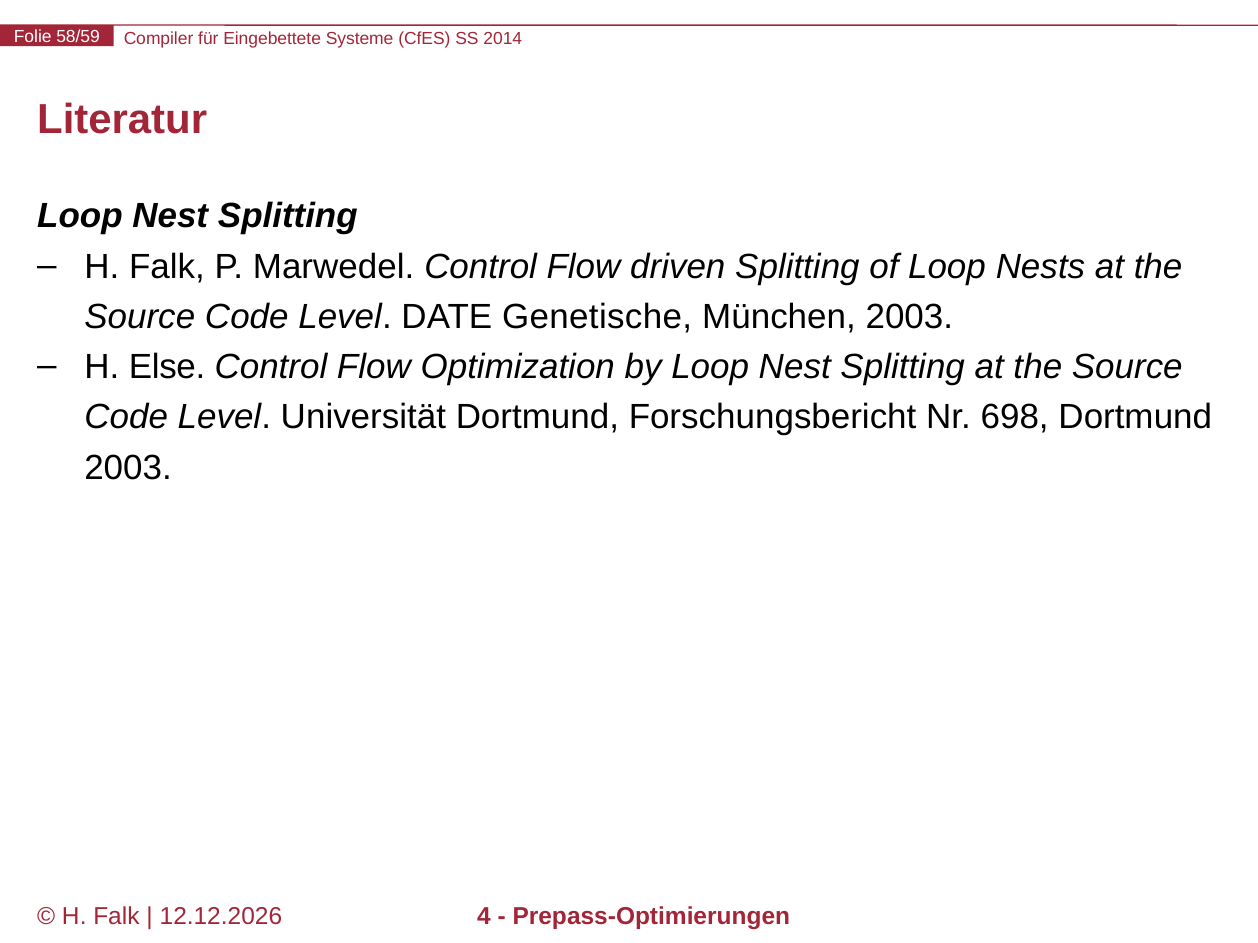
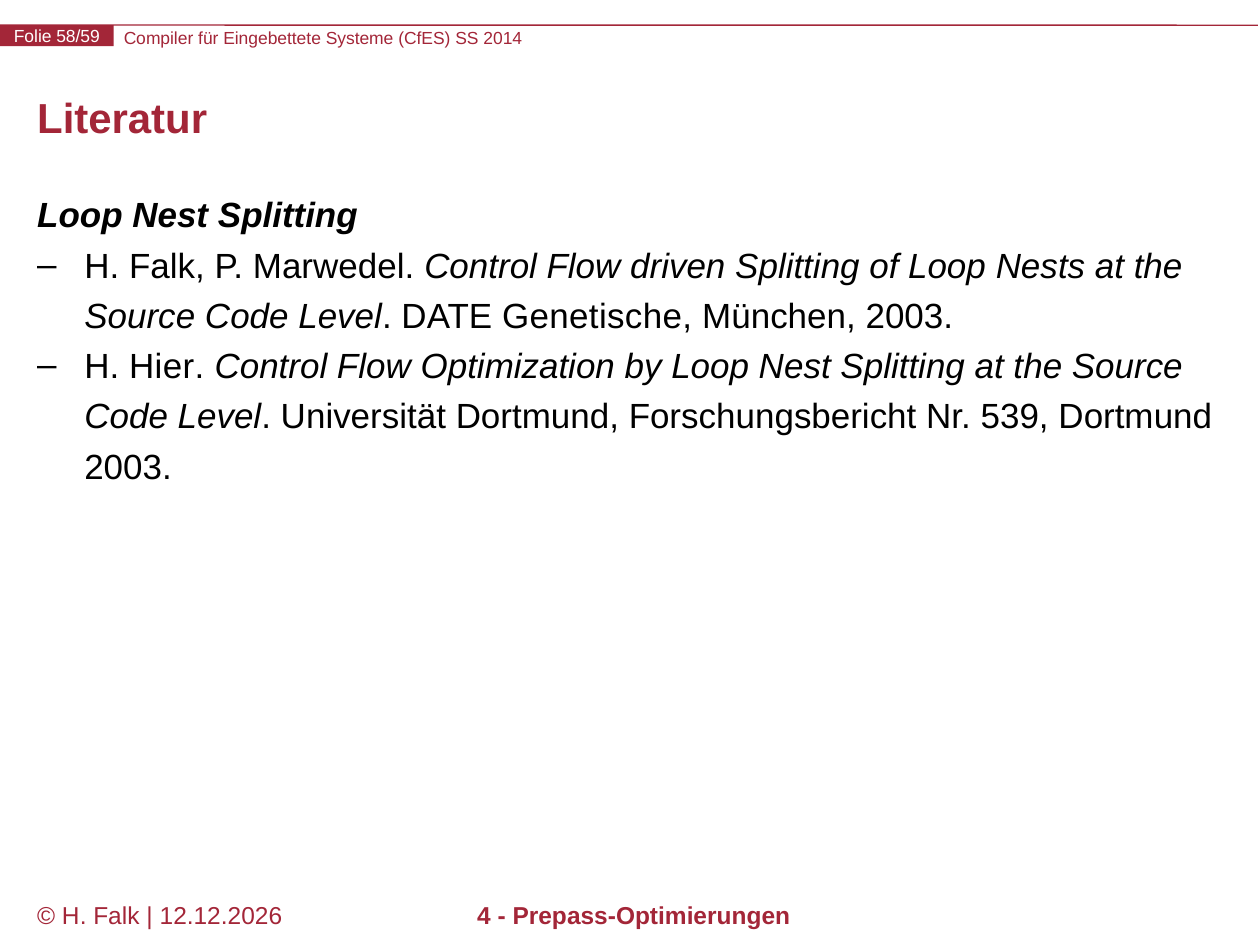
Else: Else -> Hier
698: 698 -> 539
